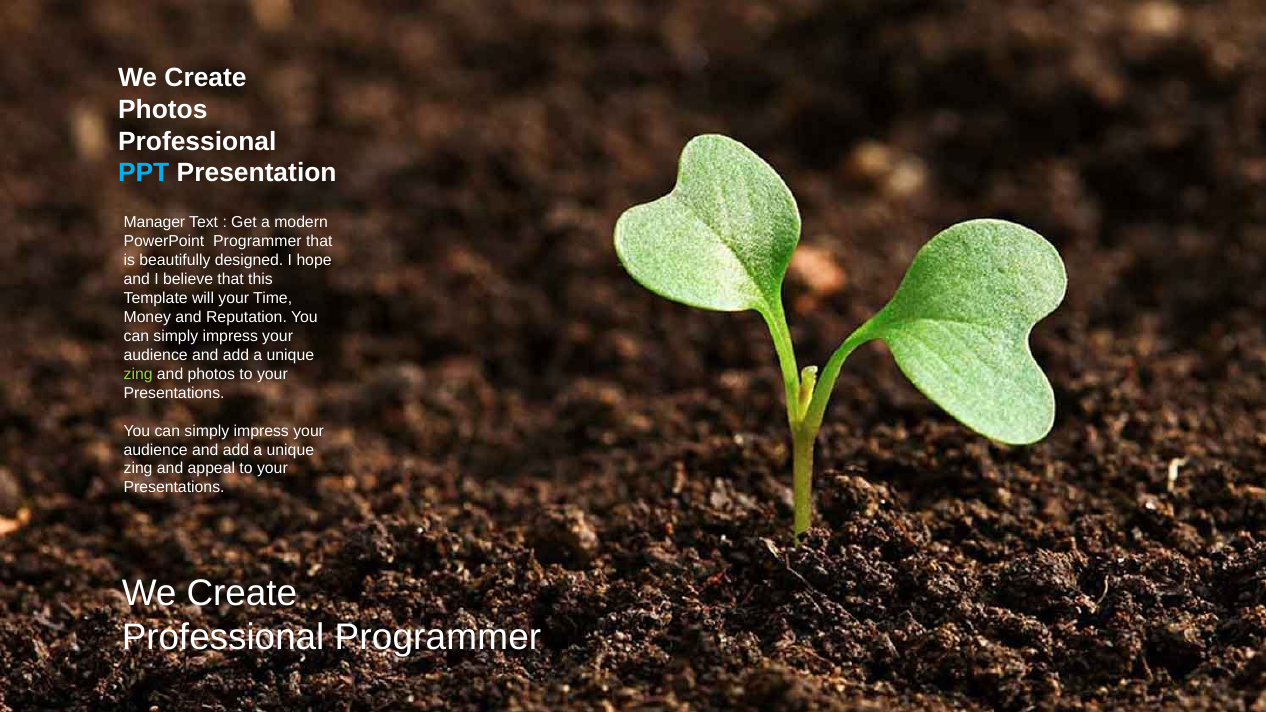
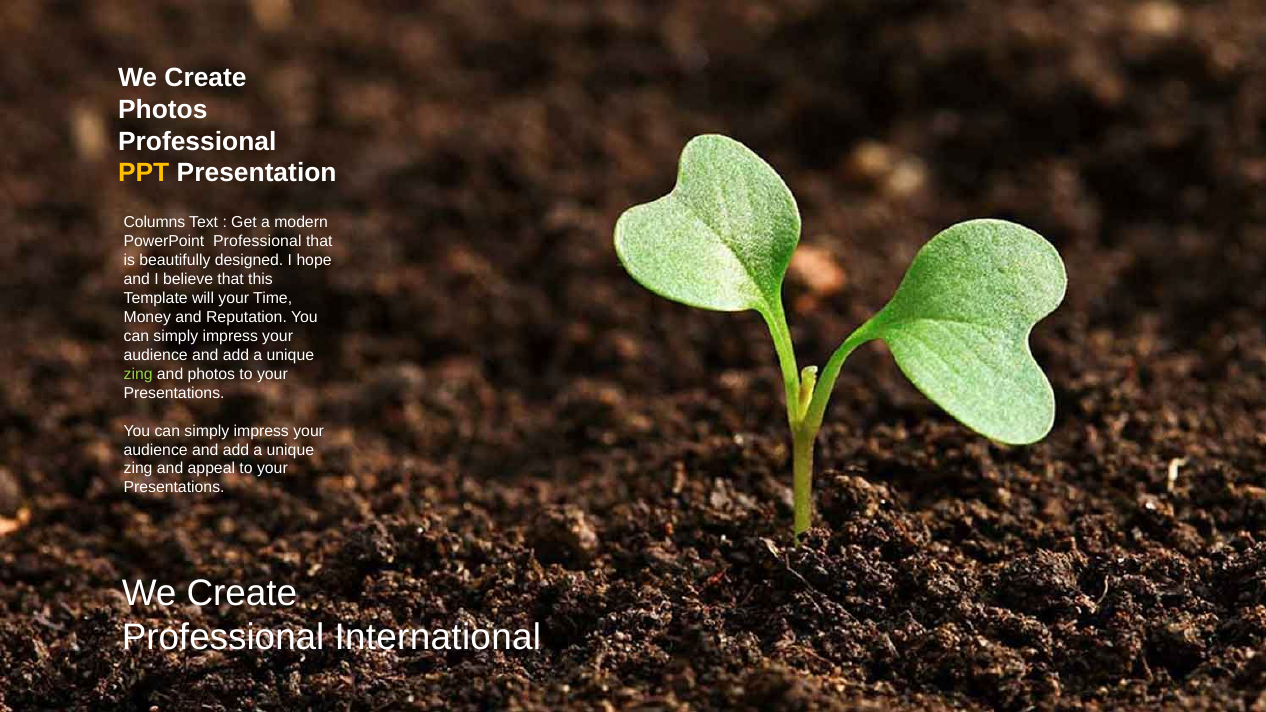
PPT colour: light blue -> yellow
Manager: Manager -> Columns
PowerPoint Programmer: Programmer -> Professional
Professional Programmer: Programmer -> International
